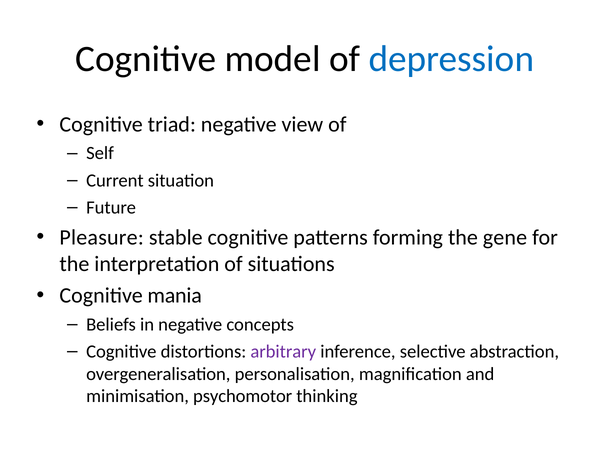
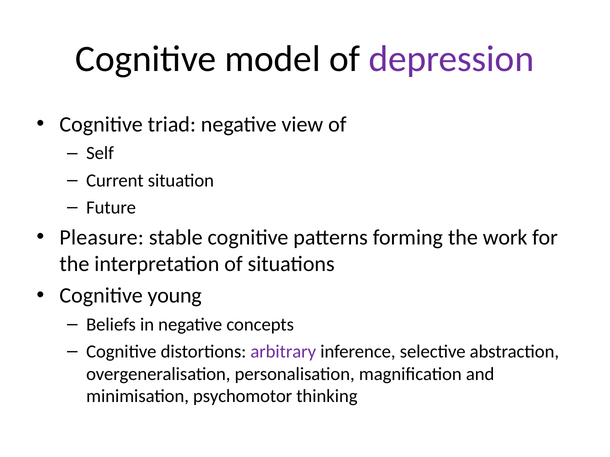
depression colour: blue -> purple
gene: gene -> work
mania: mania -> young
